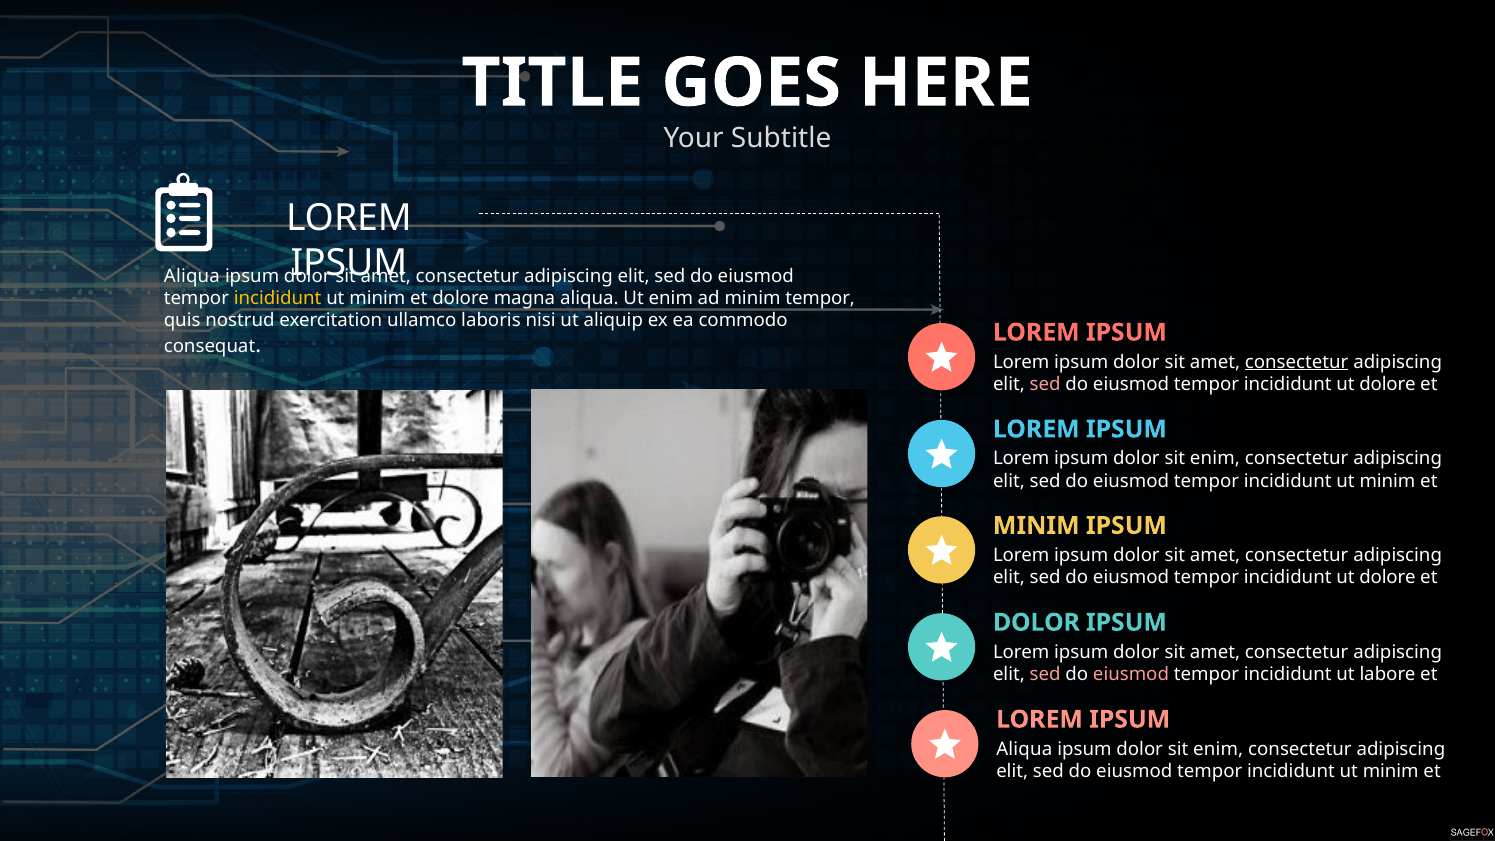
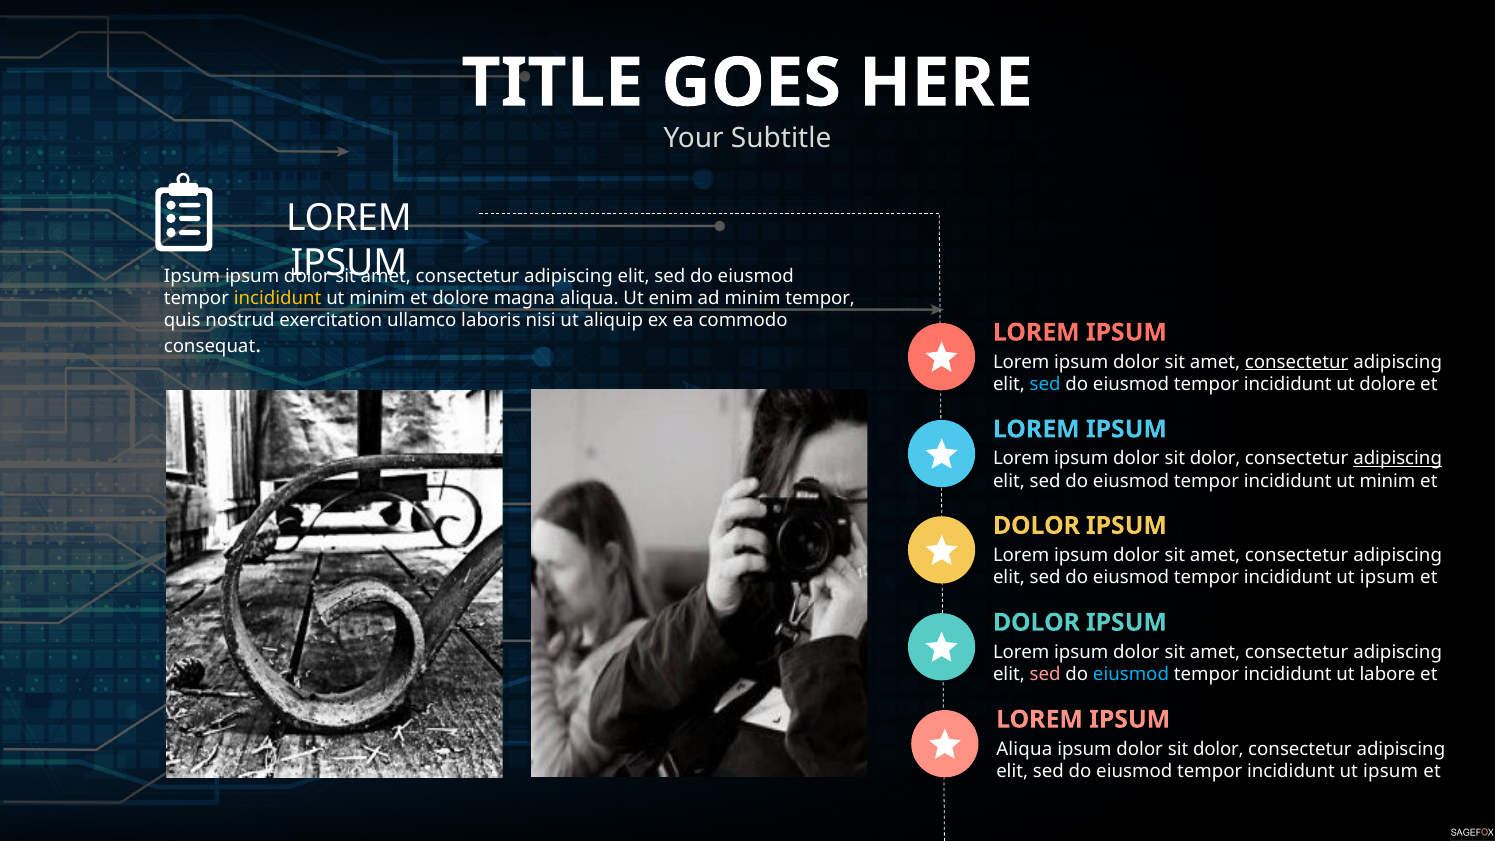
Aliqua at (192, 276): Aliqua -> Ipsum
sed at (1045, 384) colour: pink -> light blue
enim at (1215, 459): enim -> dolor
adipiscing at (1398, 459) underline: none -> present
MINIM at (1036, 526): MINIM -> DOLOR
dolore at (1388, 577): dolore -> ipsum
eiusmod at (1131, 674) colour: pink -> light blue
enim at (1218, 749): enim -> dolor
minim at (1391, 771): minim -> ipsum
